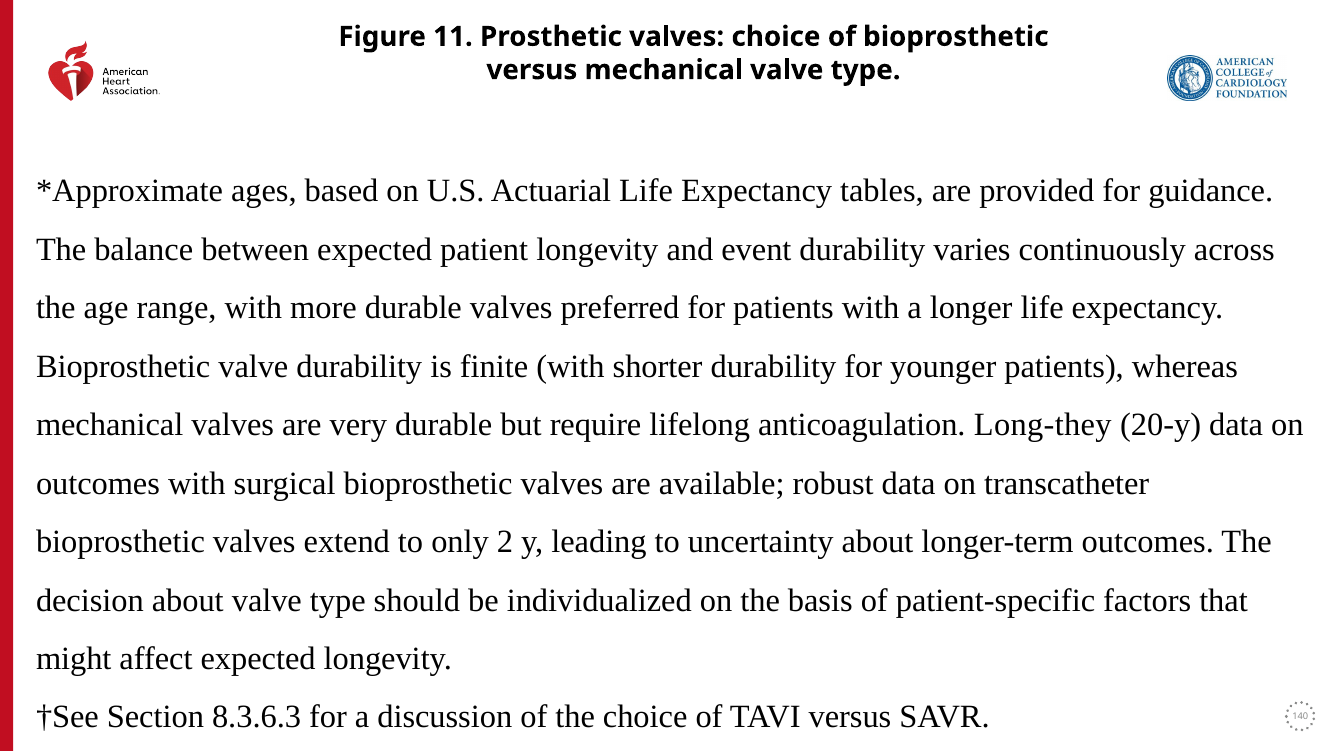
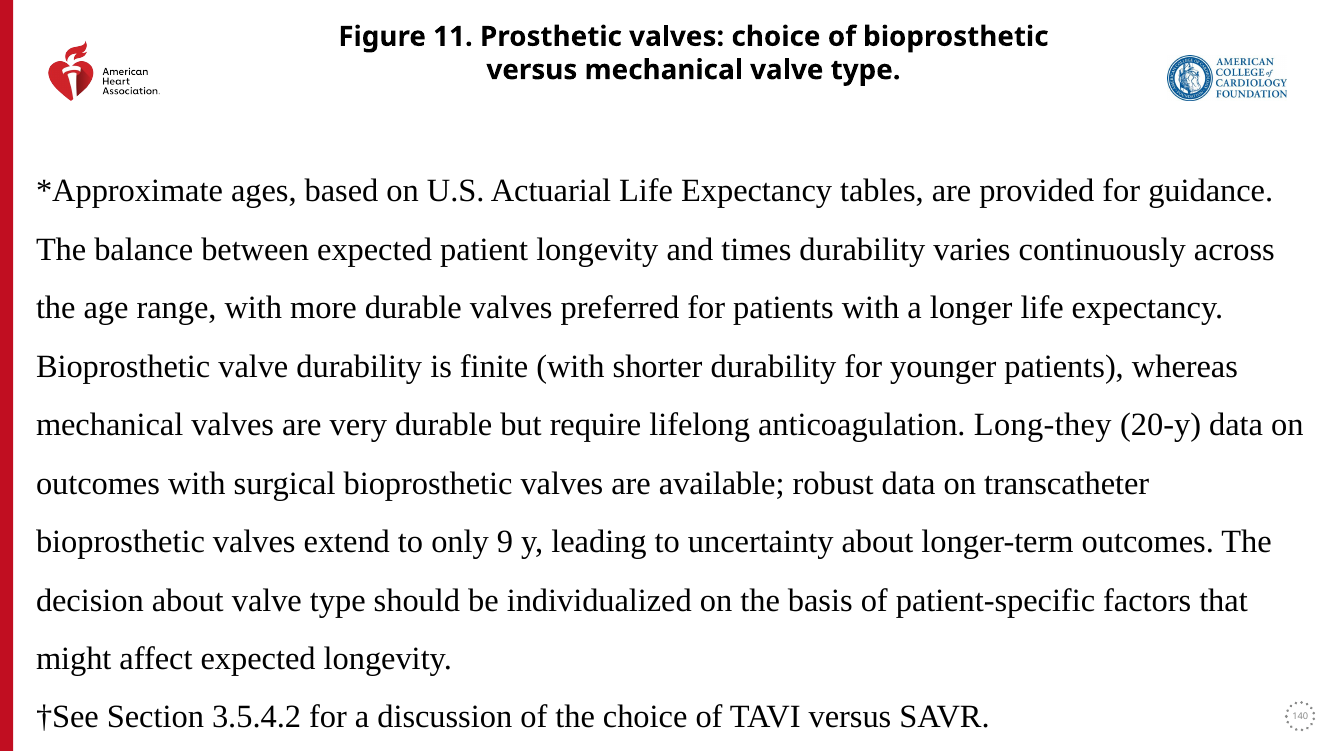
event: event -> times
2: 2 -> 9
8.3.6.3: 8.3.6.3 -> 3.5.4.2
